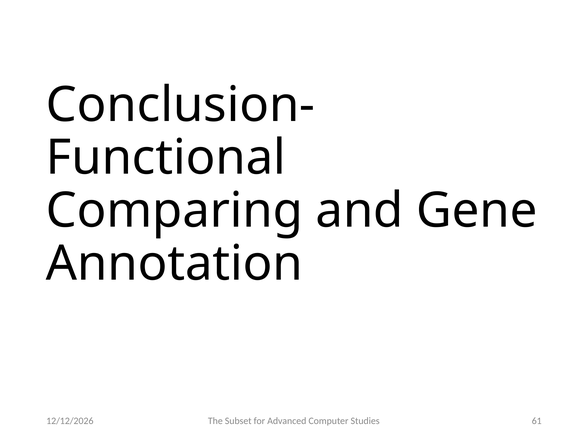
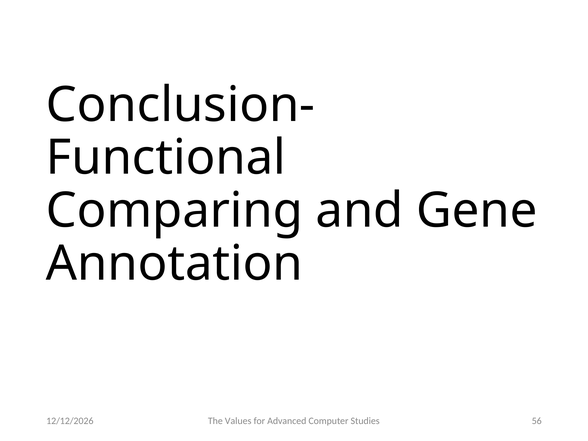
Subset: Subset -> Values
61: 61 -> 56
